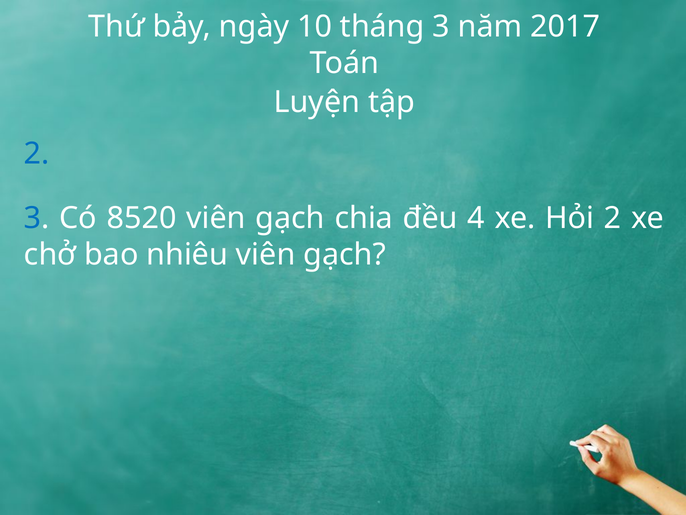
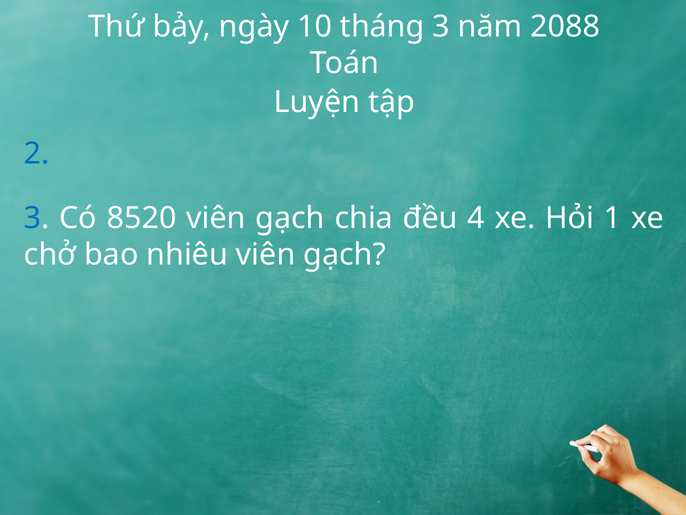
2017: 2017 -> 2088
Hỏi 2: 2 -> 1
